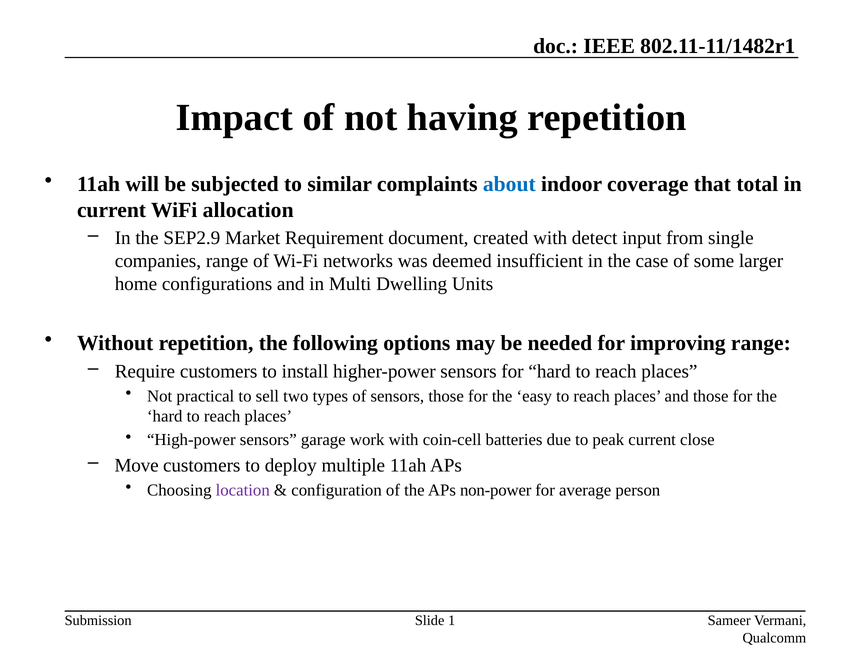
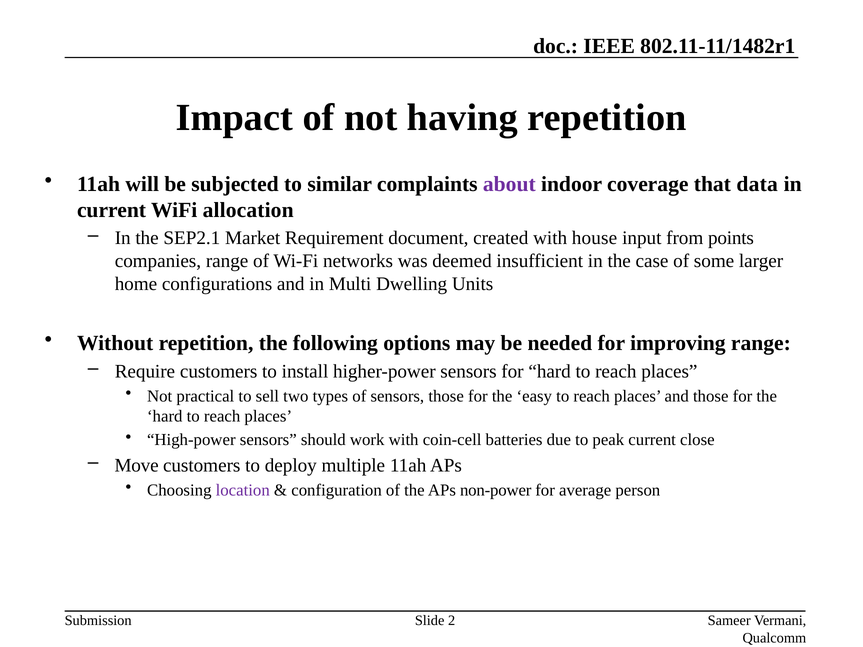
about colour: blue -> purple
total: total -> data
SEP2.9: SEP2.9 -> SEP2.1
detect: detect -> house
single: single -> points
garage: garage -> should
1: 1 -> 2
